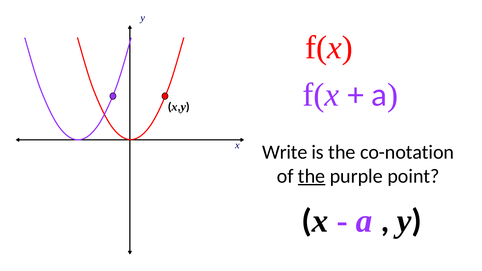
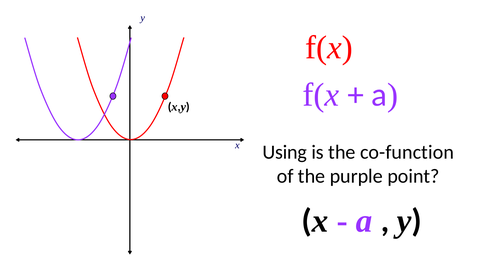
Write: Write -> Using
co-notation: co-notation -> co-function
the at (312, 176) underline: present -> none
